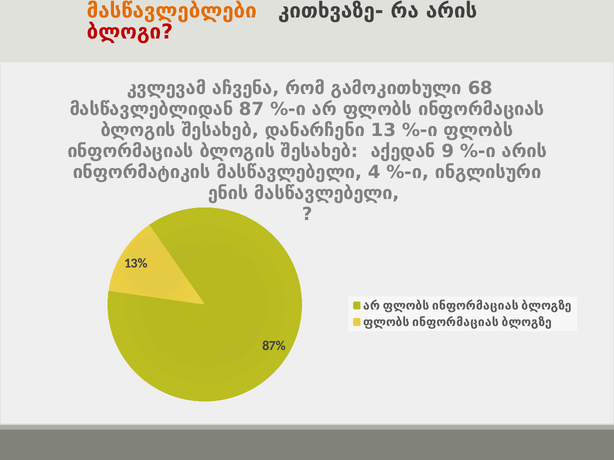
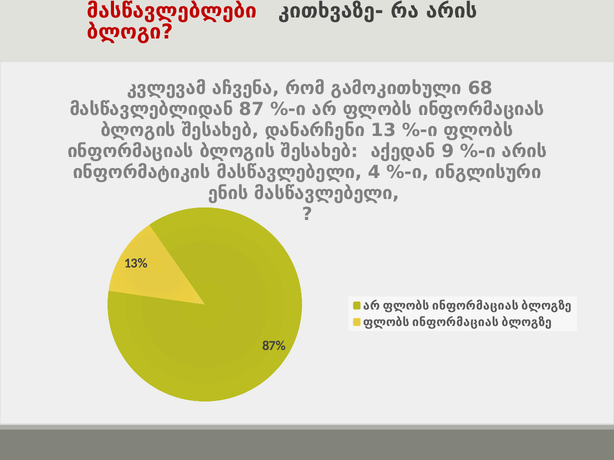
მასწავლებლები colour: orange -> red
